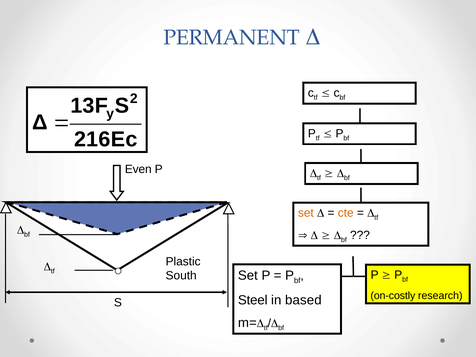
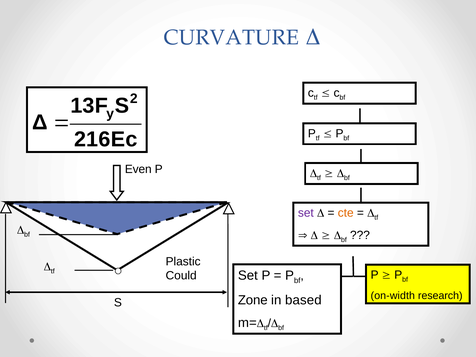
PERMANENT: PERMANENT -> CURVATURE
set at (306, 213) colour: orange -> purple
South: South -> Could
on-costly: on-costly -> on-width
Steel: Steel -> Zone
